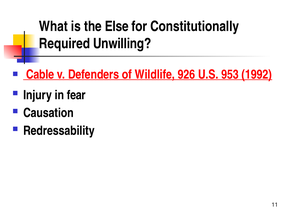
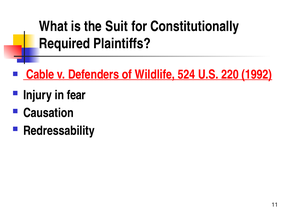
Else: Else -> Suit
Unwilling: Unwilling -> Plaintiffs
926: 926 -> 524
953: 953 -> 220
